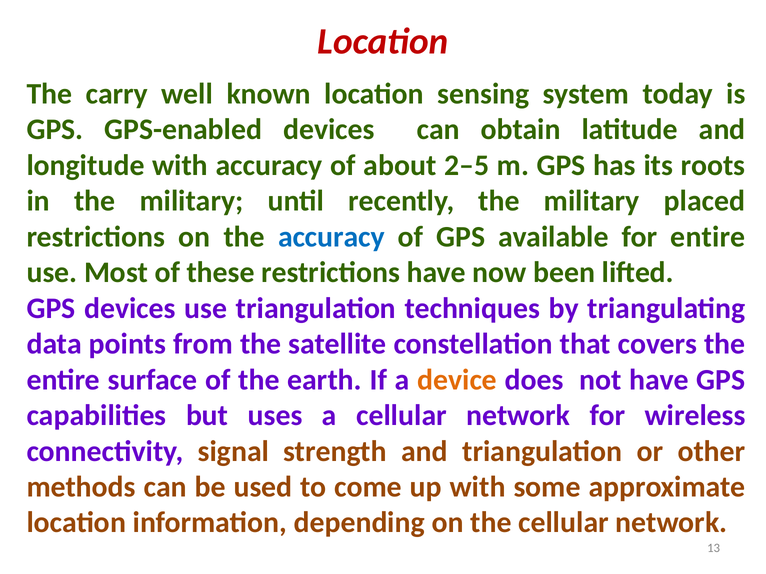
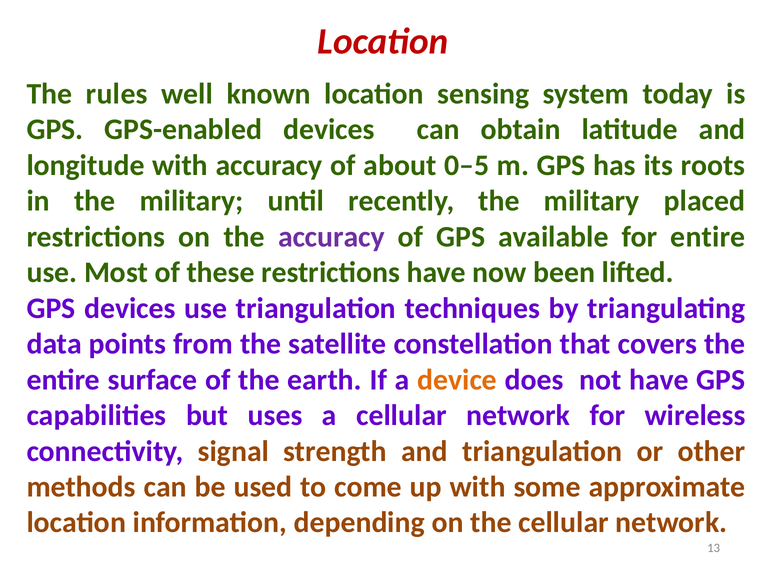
carry: carry -> rules
2–5: 2–5 -> 0–5
accuracy at (331, 237) colour: blue -> purple
